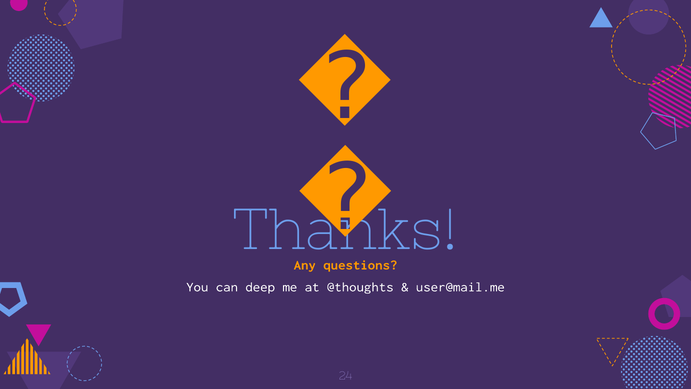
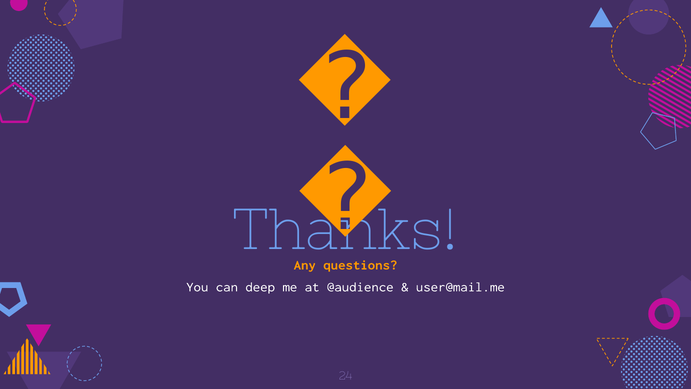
@thoughts: @thoughts -> @audience
